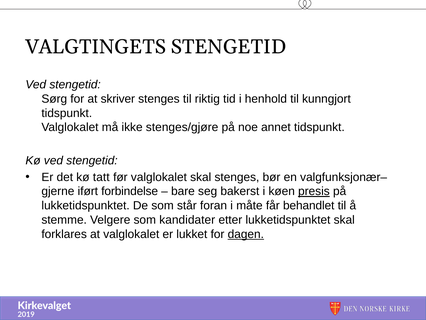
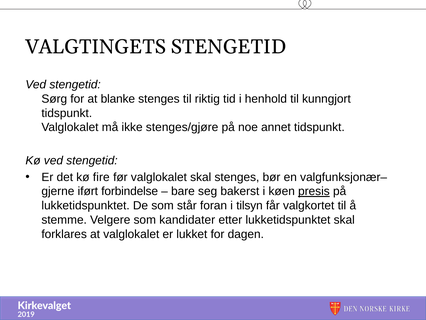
skriver: skriver -> blanke
tatt: tatt -> fire
måte: måte -> tilsyn
behandlet: behandlet -> valgkortet
dagen underline: present -> none
